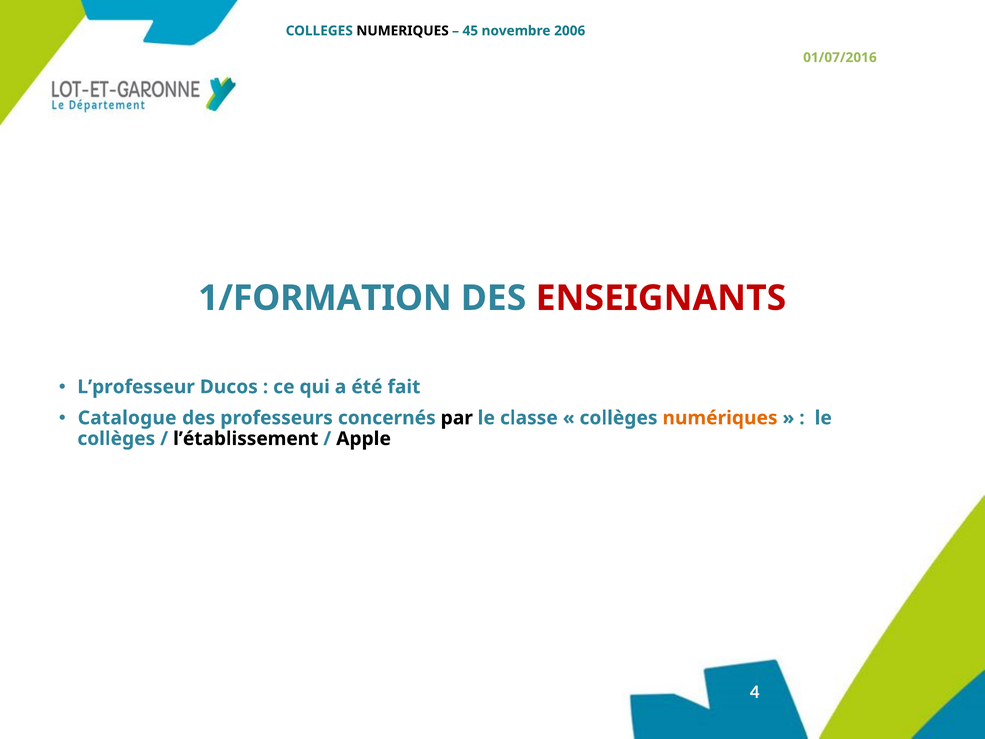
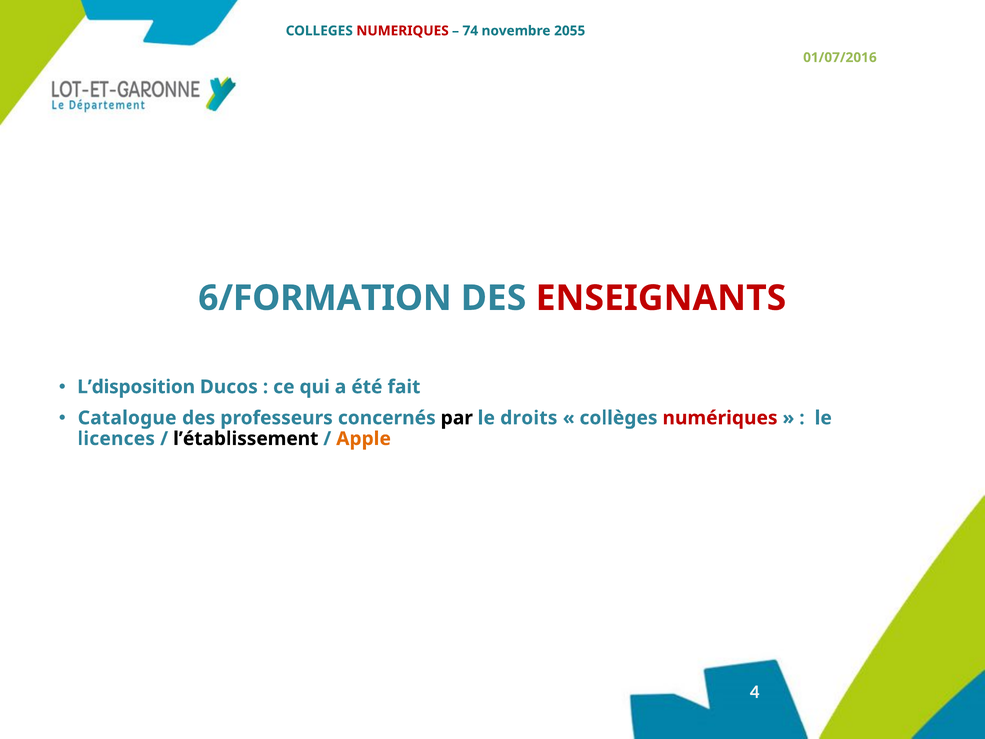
NUMERIQUES colour: black -> red
45: 45 -> 74
2006: 2006 -> 2055
1/FORMATION: 1/FORMATION -> 6/FORMATION
L’professeur: L’professeur -> L’disposition
classe: classe -> droits
numériques colour: orange -> red
collèges at (116, 439): collèges -> licences
Apple colour: black -> orange
